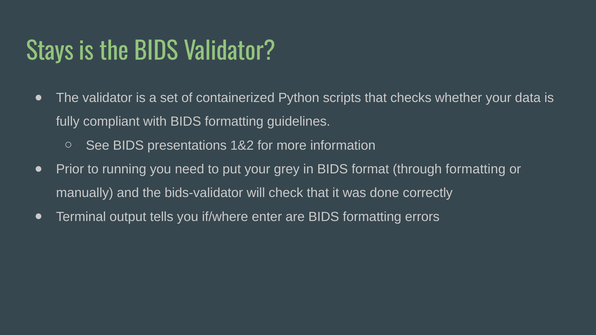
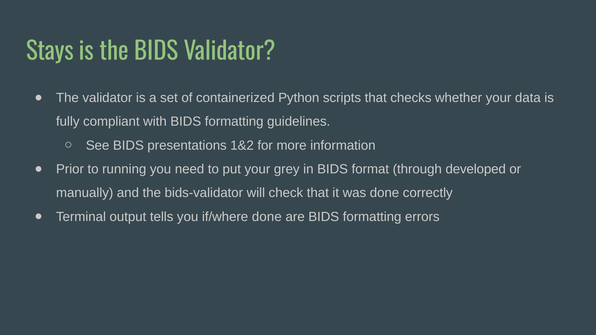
through formatting: formatting -> developed
if/where enter: enter -> done
